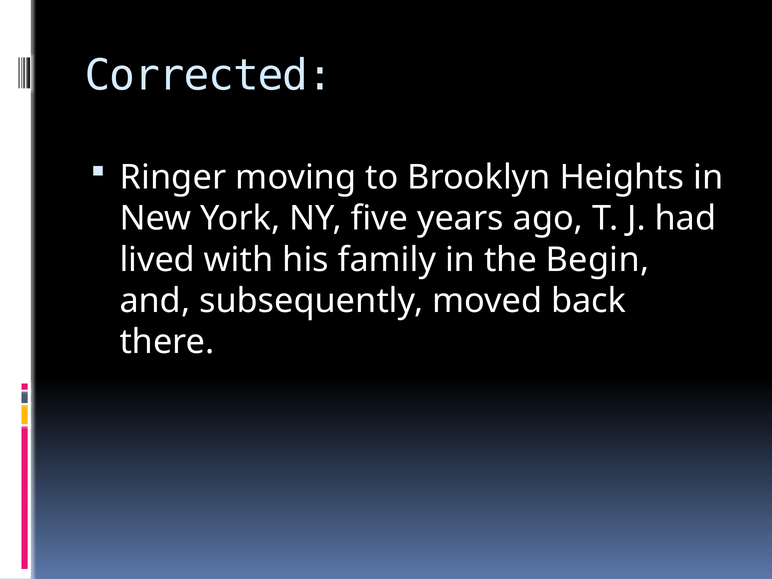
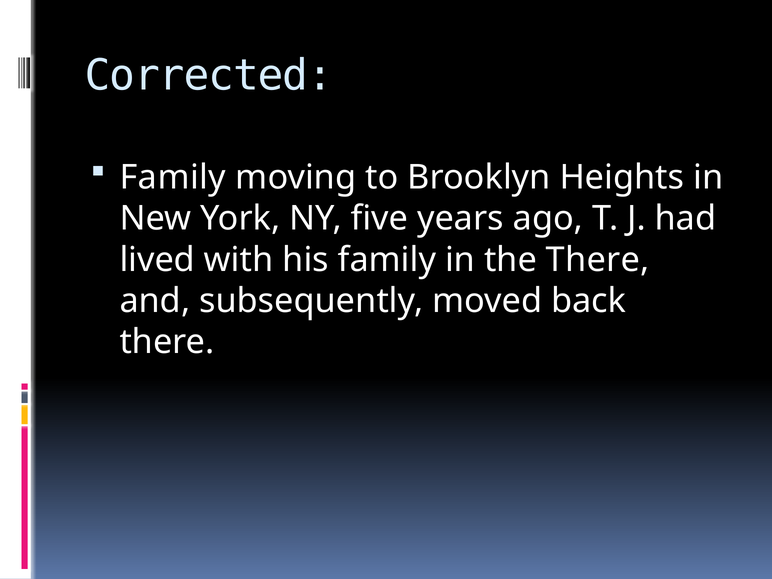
Ringer at (173, 177): Ringer -> Family
the Begin: Begin -> There
